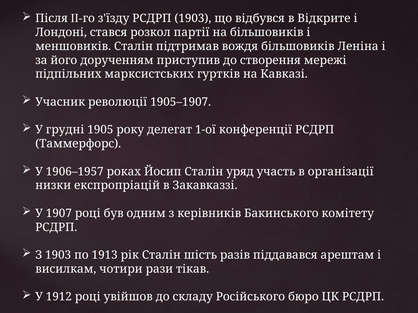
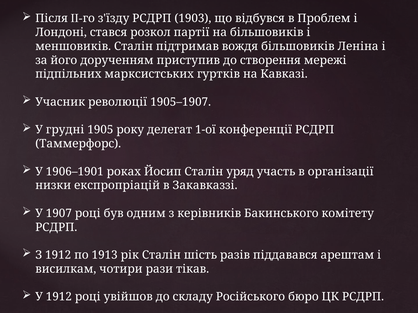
Відкрите: Відкрите -> Проблем
1906–1957: 1906–1957 -> 1906–1901
З 1903: 1903 -> 1912
